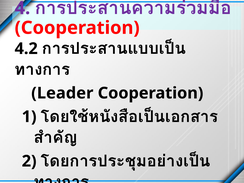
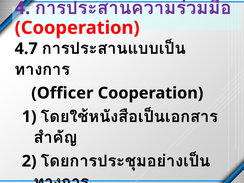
4.2: 4.2 -> 4.7
Leader: Leader -> Officer
